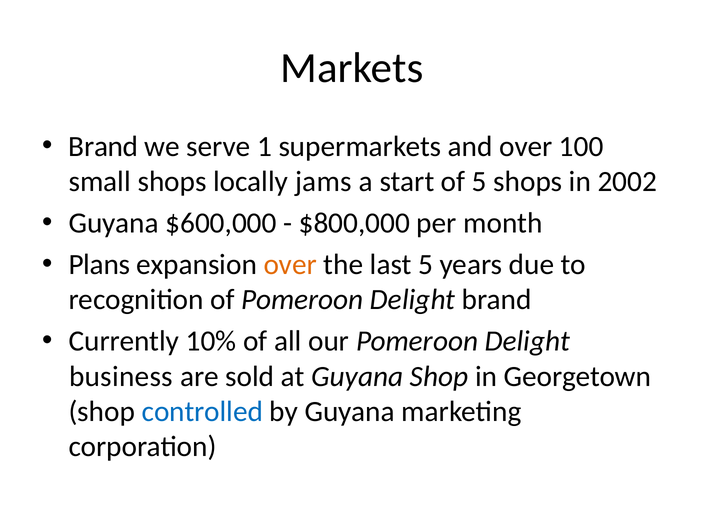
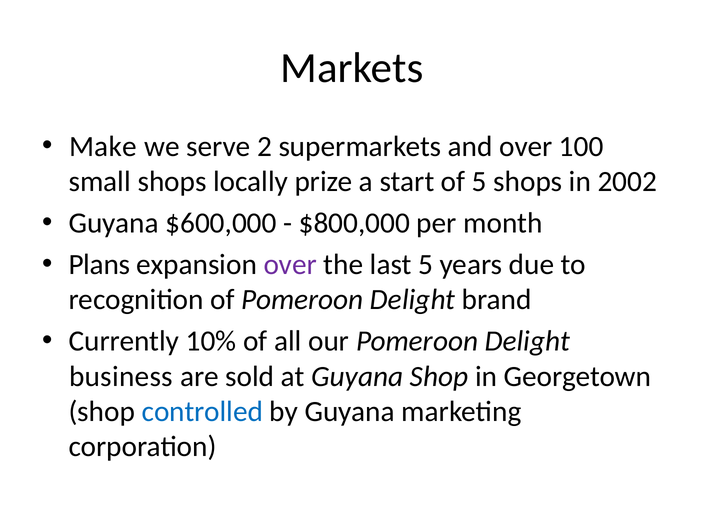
Brand at (103, 146): Brand -> Make
1: 1 -> 2
jams: jams -> prize
over at (290, 264) colour: orange -> purple
